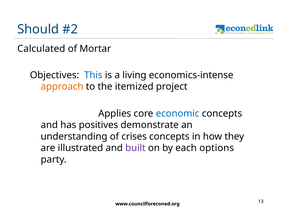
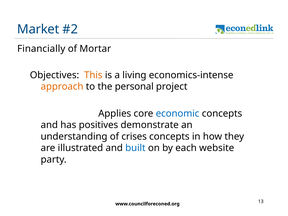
Should: Should -> Market
Calculated: Calculated -> Financially
This colour: blue -> orange
itemized: itemized -> personal
built colour: purple -> blue
options: options -> website
